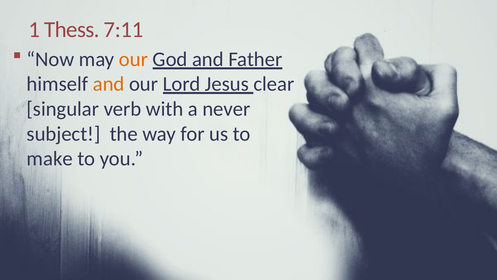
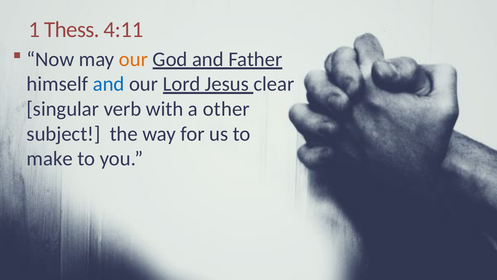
7:11: 7:11 -> 4:11
and at (109, 84) colour: orange -> blue
never: never -> other
